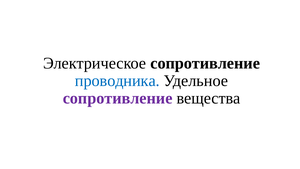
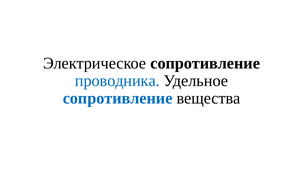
сопротивление at (118, 98) colour: purple -> blue
